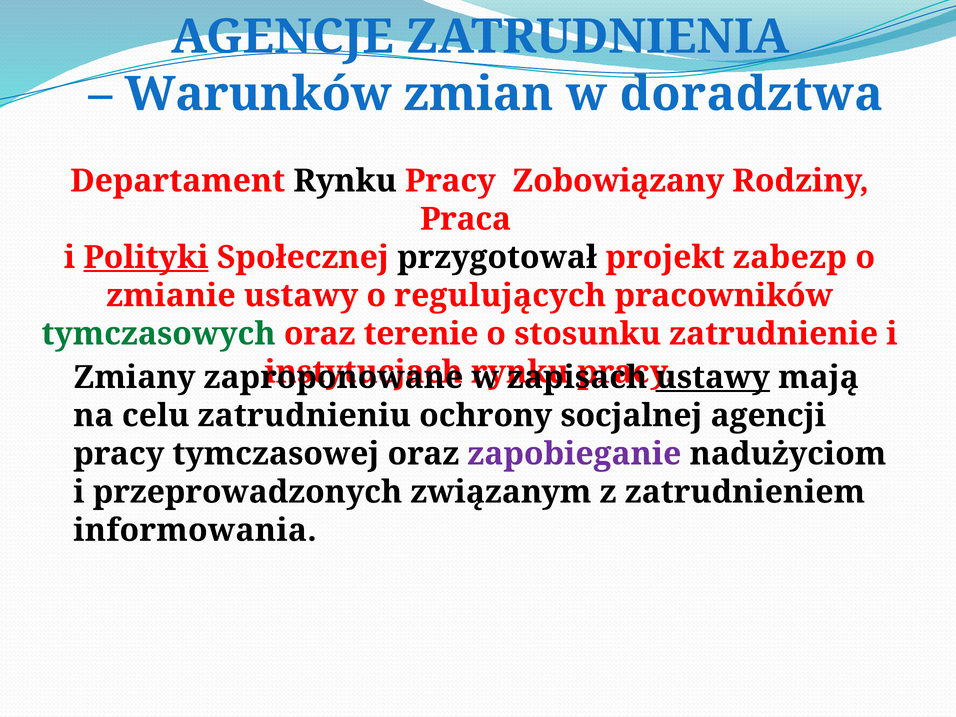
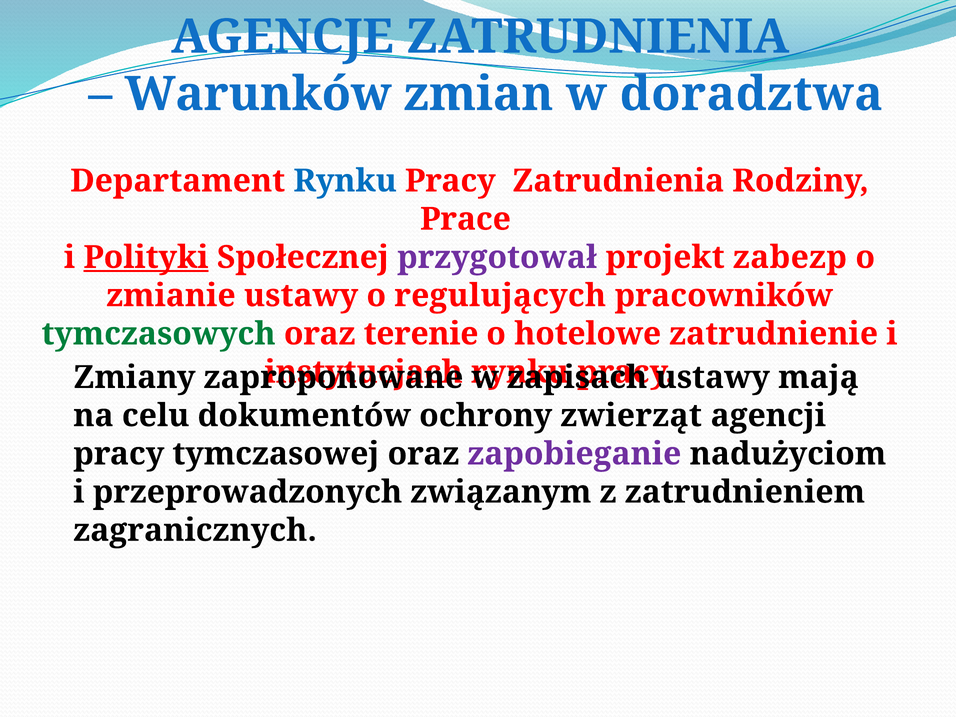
Rynku at (345, 181) colour: black -> blue
Pracy Zobowiązany: Zobowiązany -> Zatrudnienia
Praca: Praca -> Prace
przygotował colour: black -> purple
stosunku: stosunku -> hotelowe
ustawy at (713, 377) underline: present -> none
zatrudnieniu: zatrudnieniu -> dokumentów
socjalnej: socjalnej -> zwierząt
informowania: informowania -> zagranicznych
